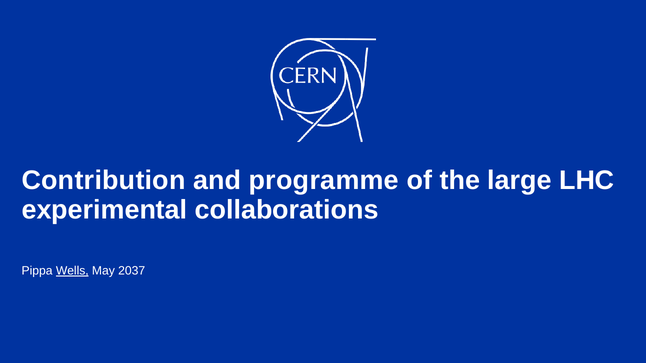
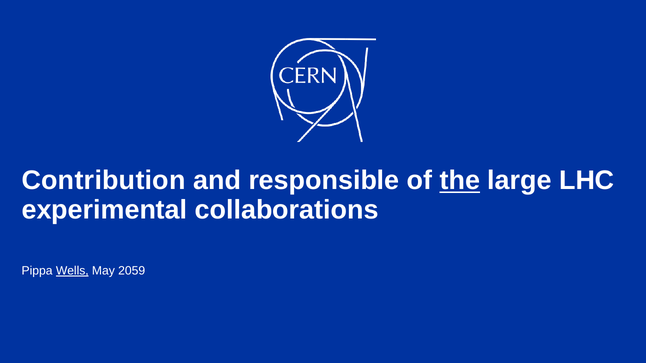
programme: programme -> responsible
the underline: none -> present
2037: 2037 -> 2059
